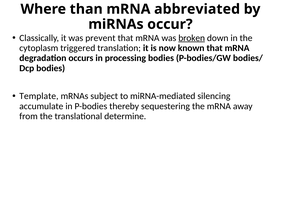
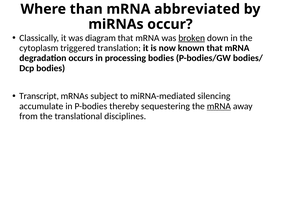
prevent: prevent -> diagram
Template: Template -> Transcript
mRNA at (219, 107) underline: none -> present
determine: determine -> disciplines
